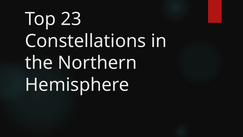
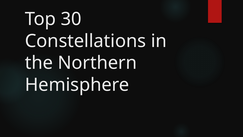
23: 23 -> 30
